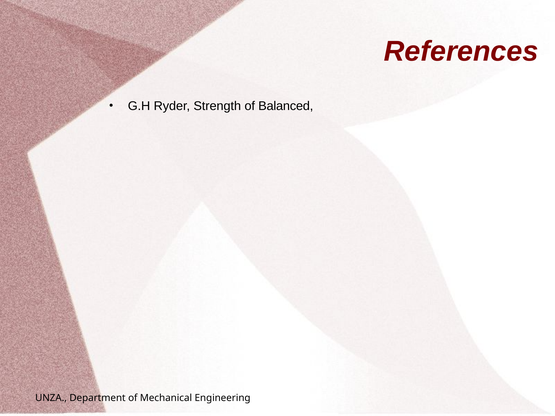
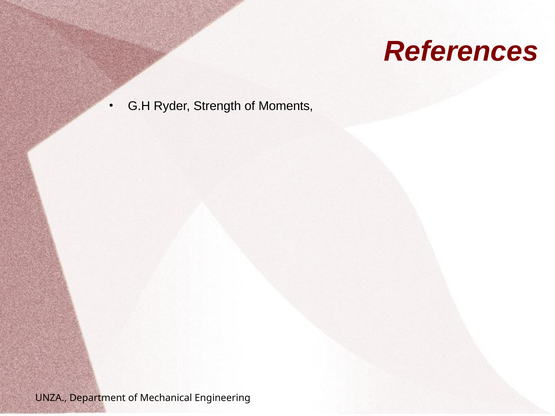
Balanced: Balanced -> Moments
